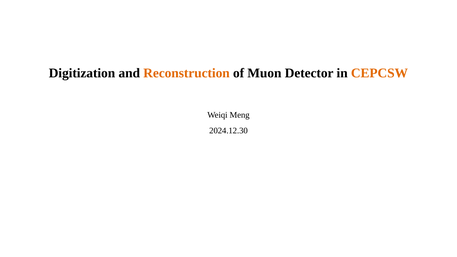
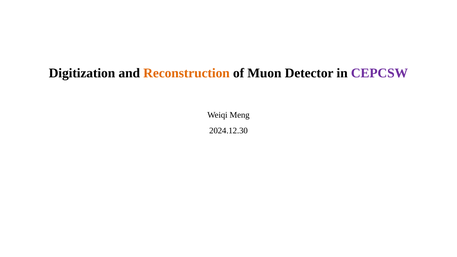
CEPCSW colour: orange -> purple
